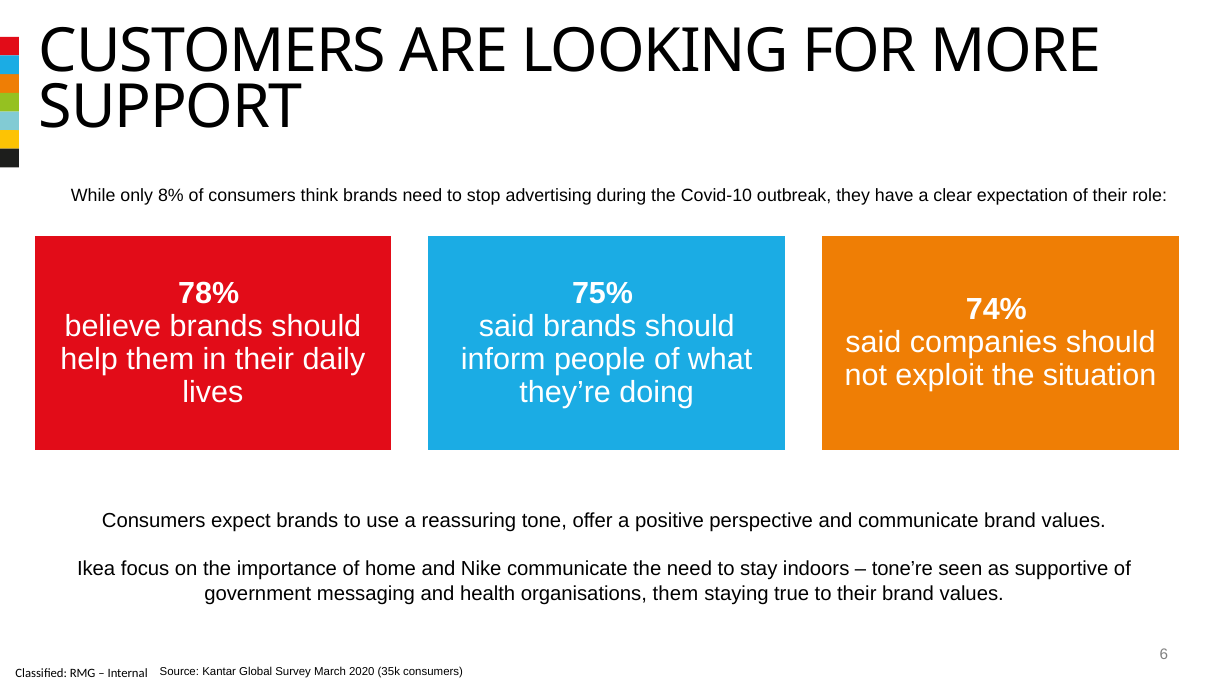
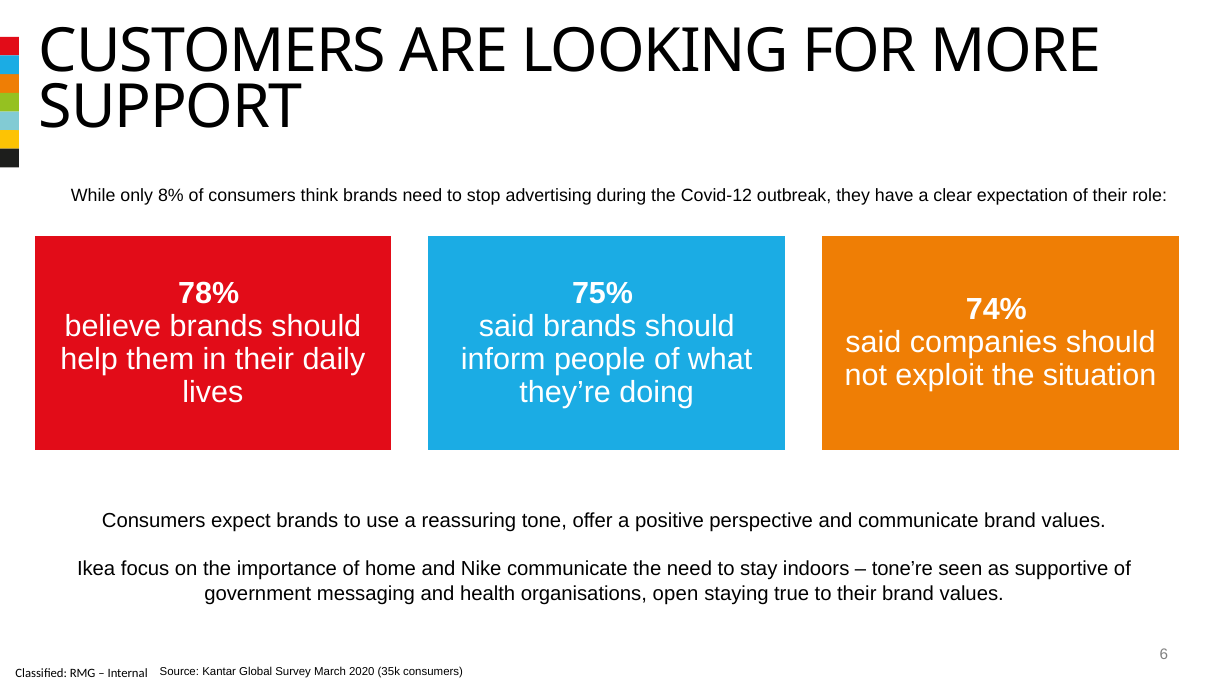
Covid-10: Covid-10 -> Covid-12
organisations them: them -> open
